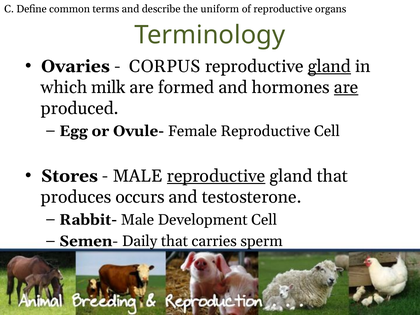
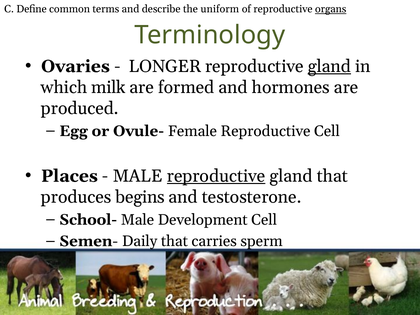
organs underline: none -> present
CORPUS: CORPUS -> LONGER
are at (346, 87) underline: present -> none
Stores: Stores -> Places
occurs: occurs -> begins
Rabbit-: Rabbit- -> School-
